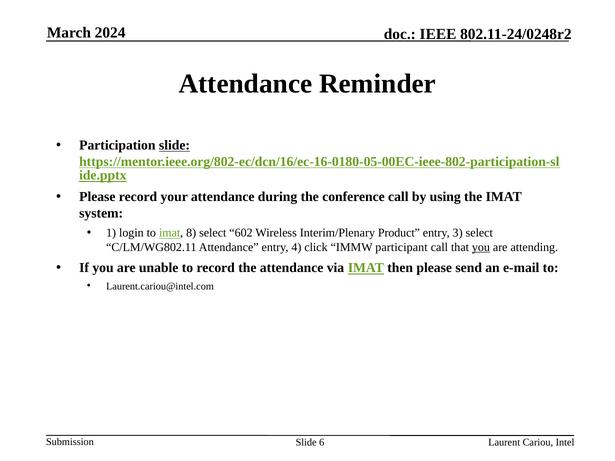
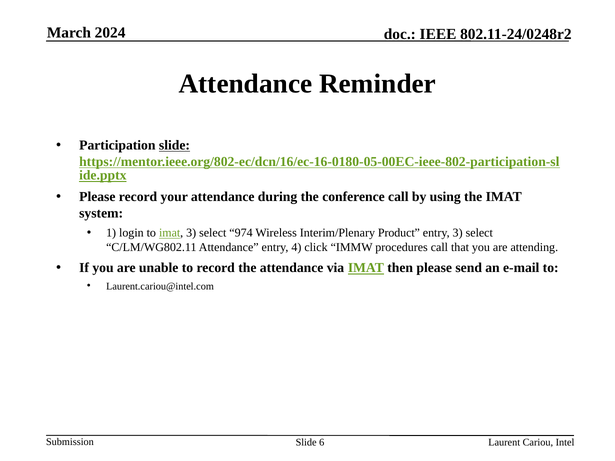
imat 8: 8 -> 3
602: 602 -> 974
participant: participant -> procedures
you at (481, 247) underline: present -> none
